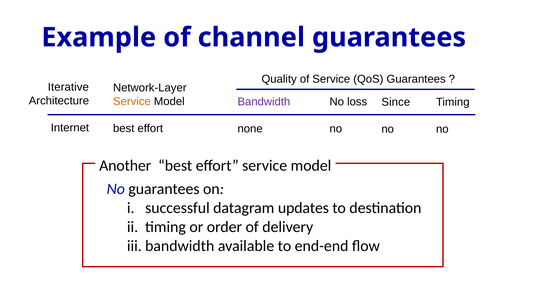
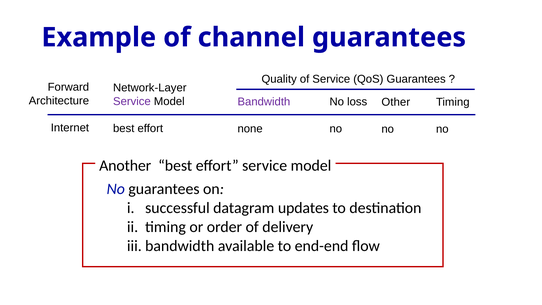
Iterative: Iterative -> Forward
Service at (132, 101) colour: orange -> purple
Since: Since -> Other
